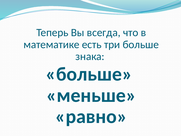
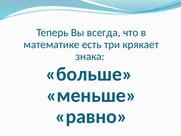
три больше: больше -> крякает
